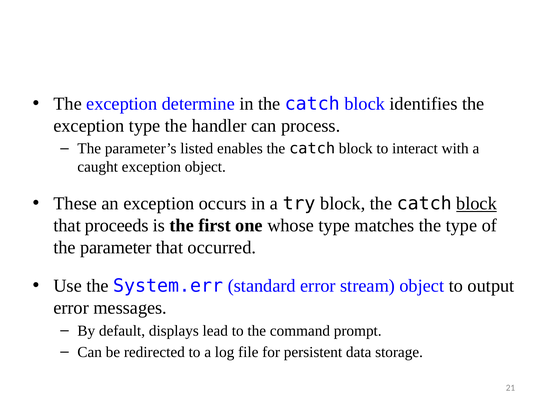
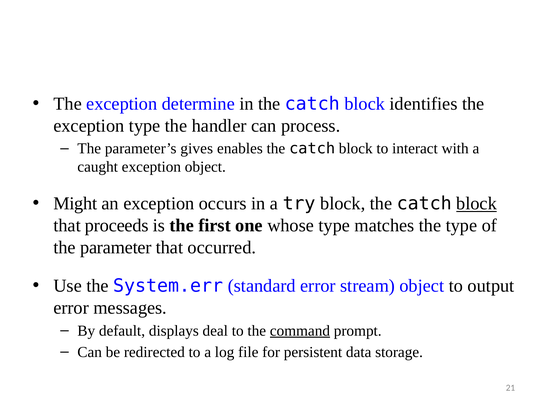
listed: listed -> gives
These: These -> Might
lead: lead -> deal
command underline: none -> present
